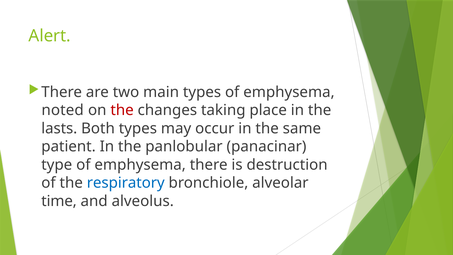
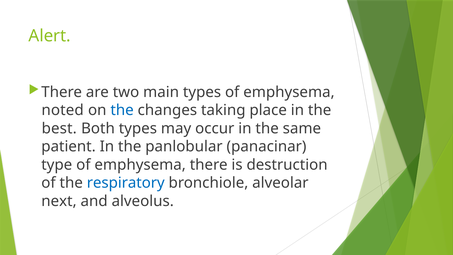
the at (122, 110) colour: red -> blue
lasts: lasts -> best
time: time -> next
